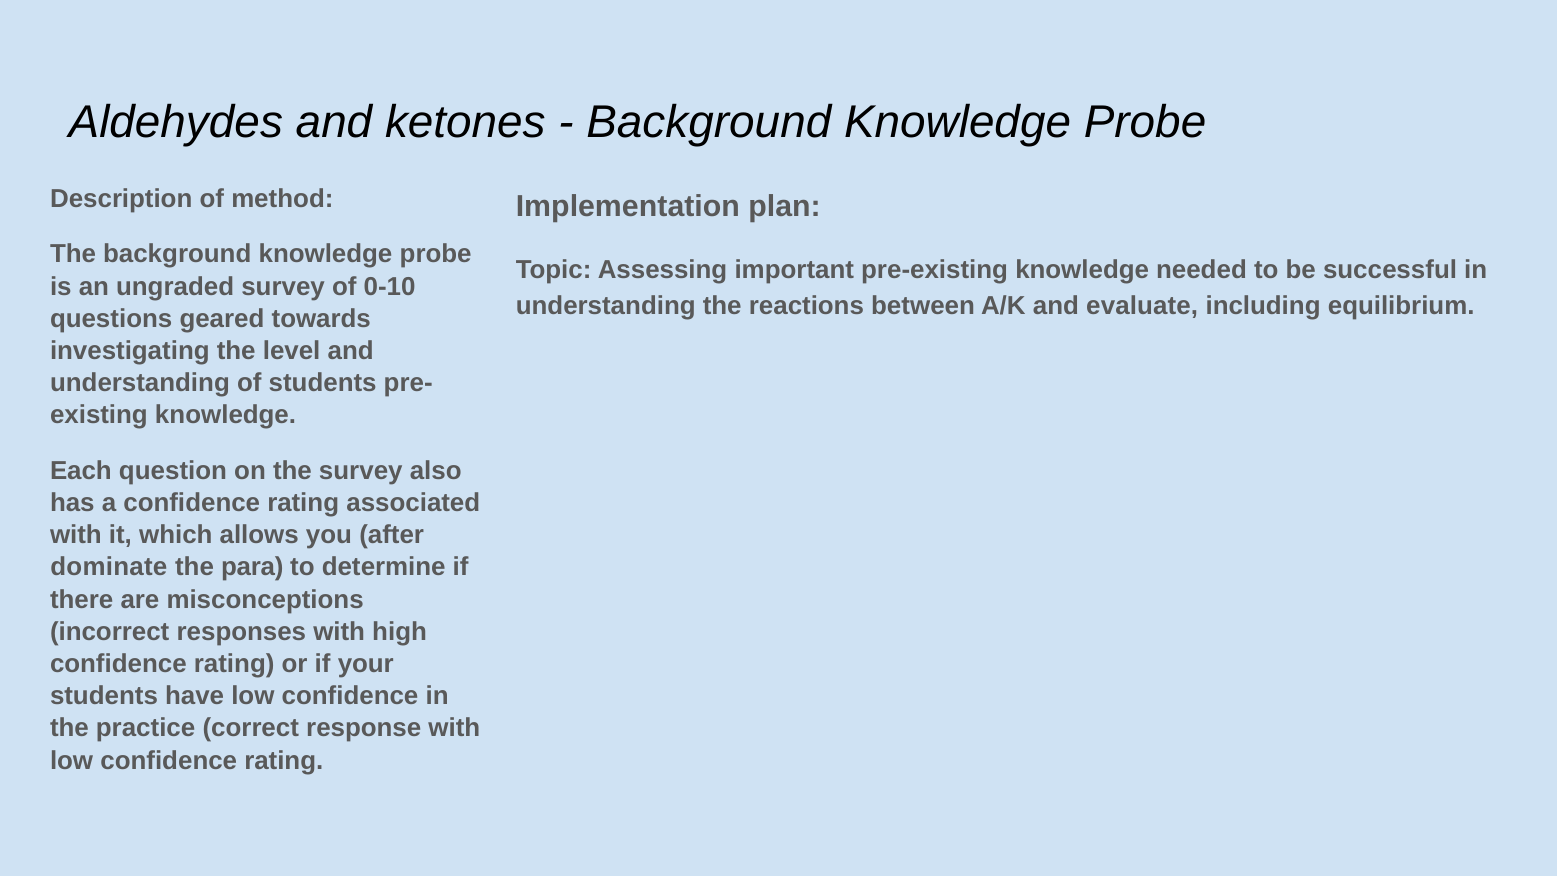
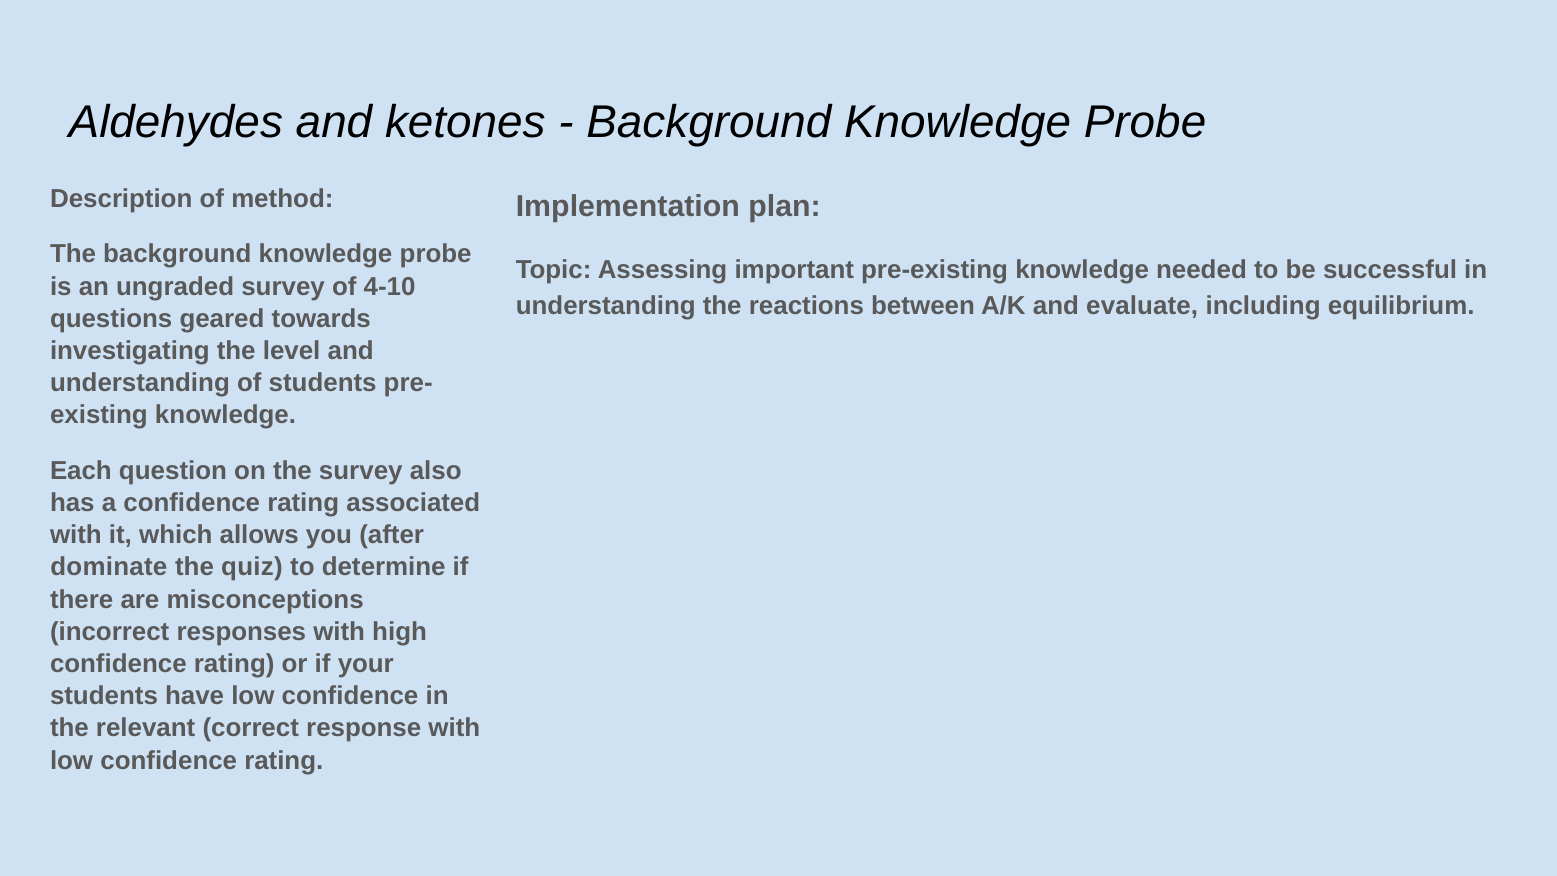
0-10: 0-10 -> 4-10
para: para -> quiz
practice: practice -> relevant
